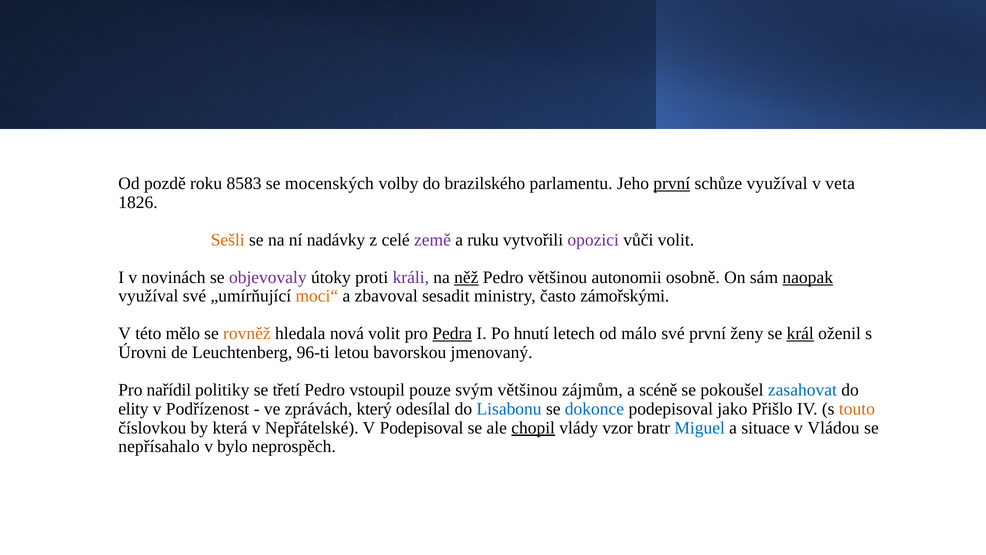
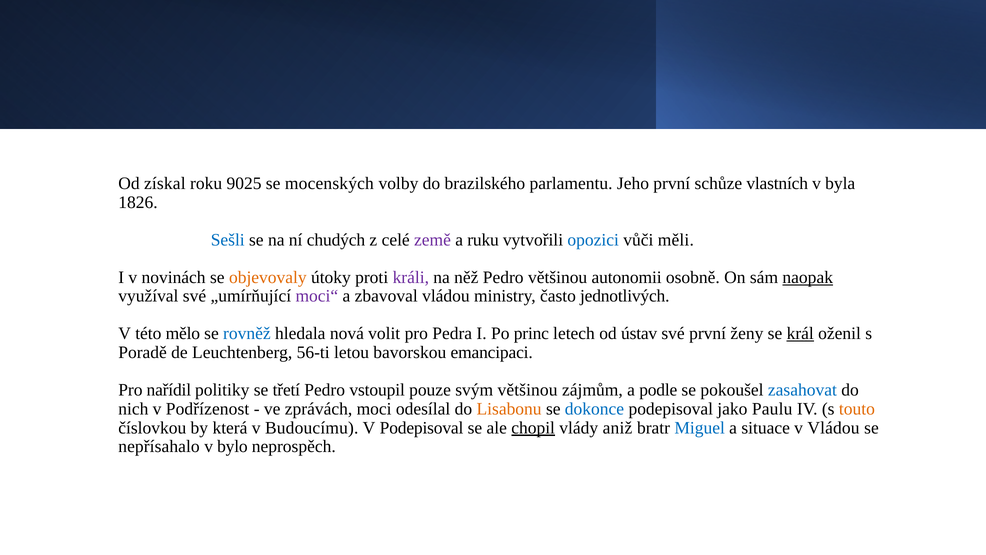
pozdě: pozdě -> získal
8583: 8583 -> 9025
první at (672, 183) underline: present -> none
schůze využíval: využíval -> vlastních
veta: veta -> byla
Sešli colour: orange -> blue
nadávky: nadávky -> chudých
opozici colour: purple -> blue
vůči volit: volit -> měli
objevovaly colour: purple -> orange
něž underline: present -> none
moci“ colour: orange -> purple
zbavoval sesadit: sesadit -> vládou
zámořskými: zámořskými -> jednotlivých
rovněž colour: orange -> blue
Pedra underline: present -> none
hnutí: hnutí -> princ
málo: málo -> ústav
Úrovni: Úrovni -> Poradě
96-ti: 96-ti -> 56-ti
jmenovaný: jmenovaný -> emancipaci
scéně: scéně -> podle
elity: elity -> nich
který: který -> moci
Lisabonu colour: blue -> orange
Přišlo: Přišlo -> Paulu
Nepřátelské: Nepřátelské -> Budoucímu
vzor: vzor -> aniž
